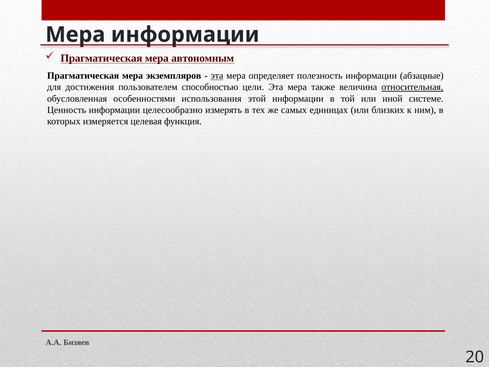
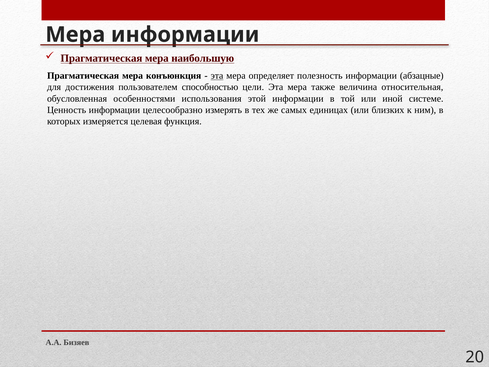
автономным: автономным -> наибольшую
экземпляров: экземпляров -> конъюнкция
относительная underline: present -> none
